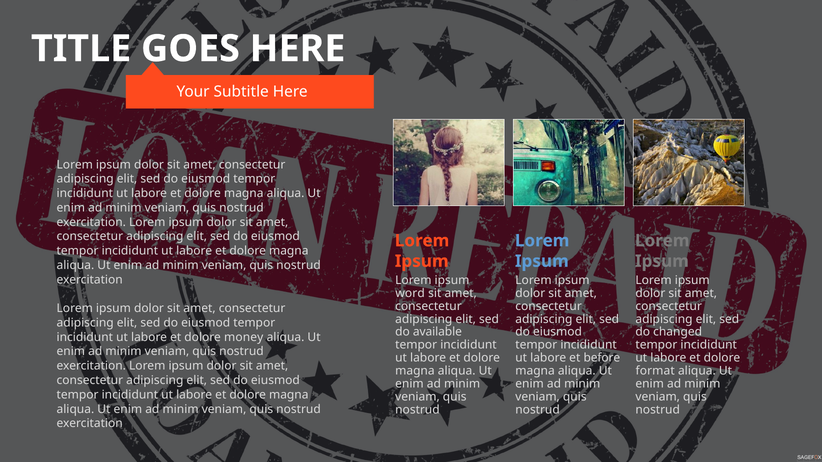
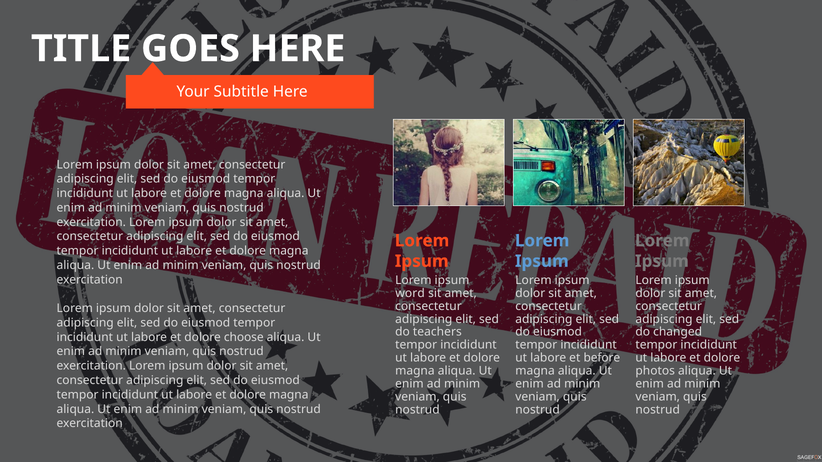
available: available -> teachers
money: money -> choose
format: format -> photos
